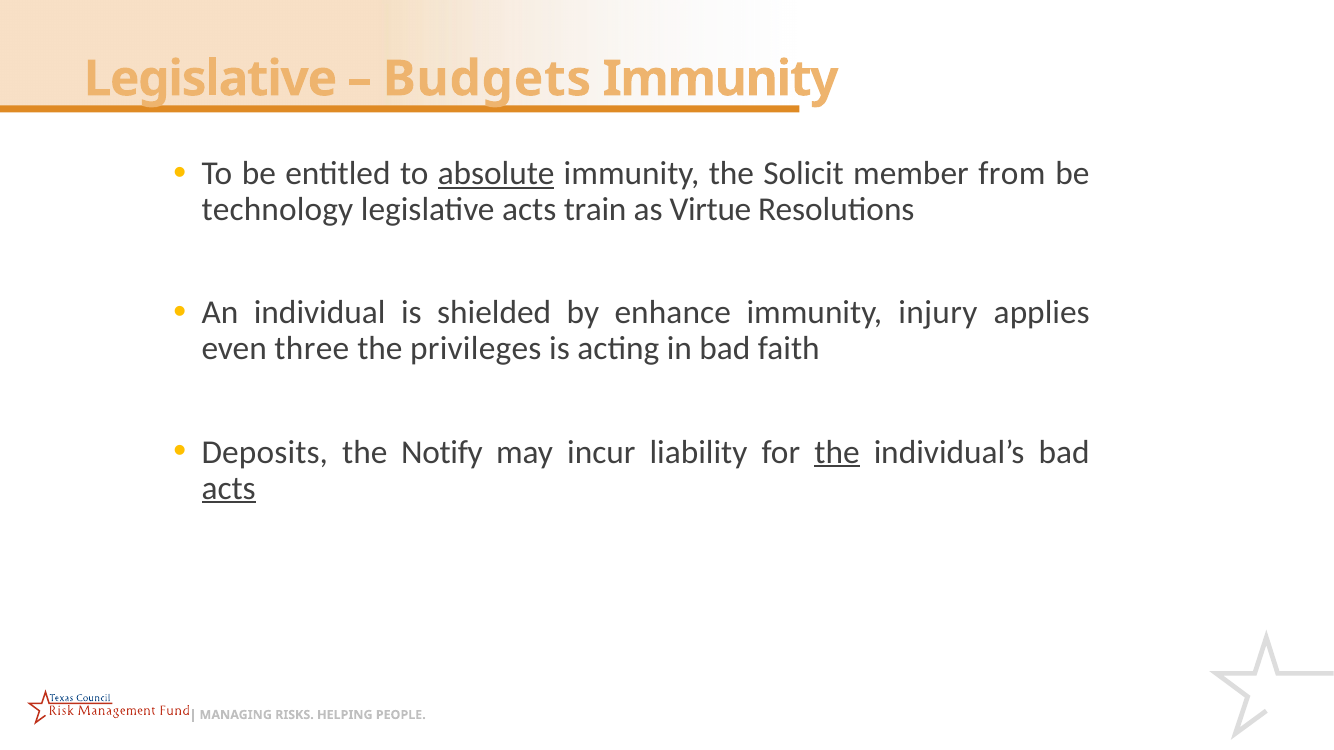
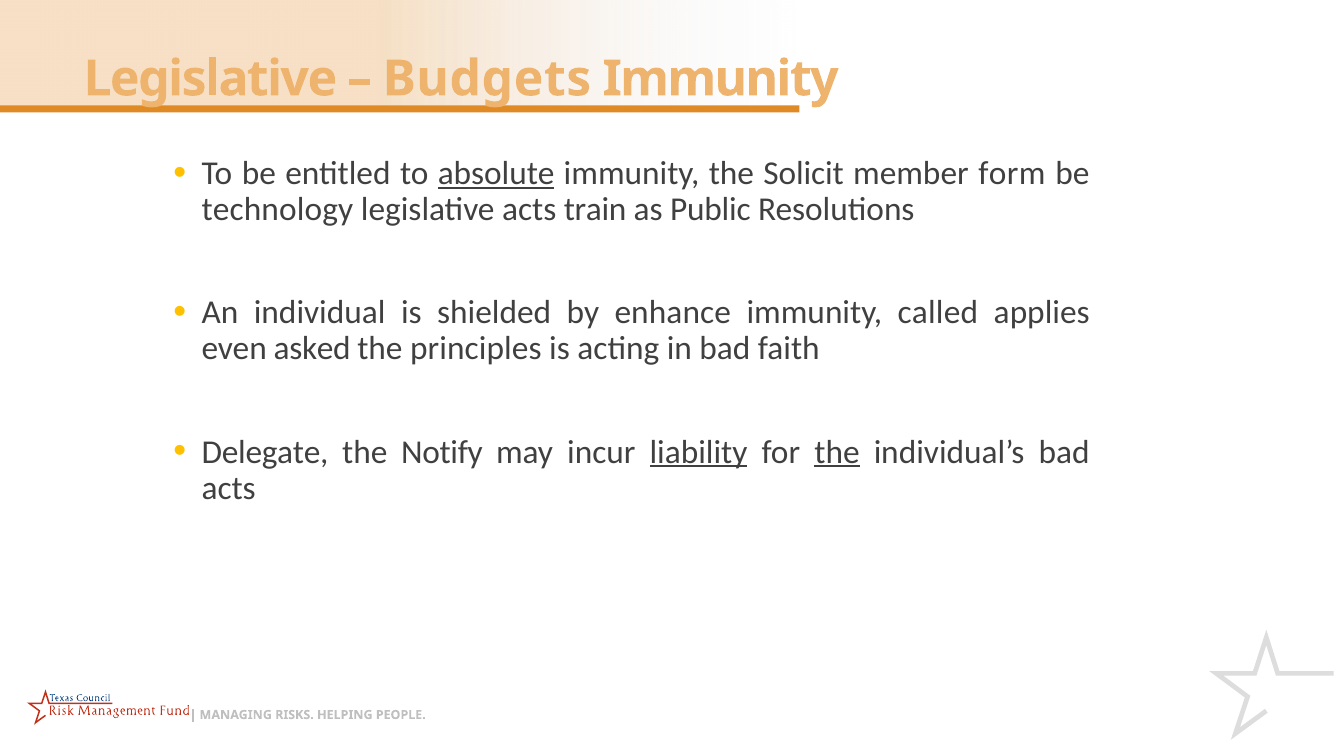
from: from -> form
Virtue: Virtue -> Public
injury: injury -> called
three: three -> asked
privileges: privileges -> principles
Deposits: Deposits -> Delegate
liability underline: none -> present
acts at (229, 488) underline: present -> none
